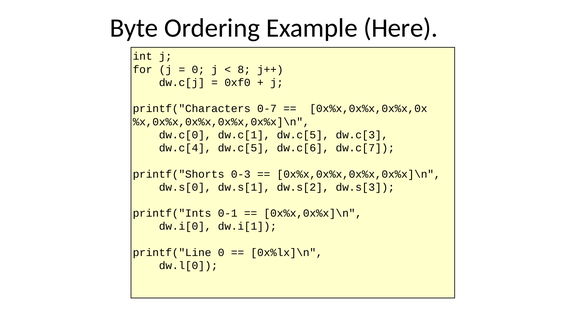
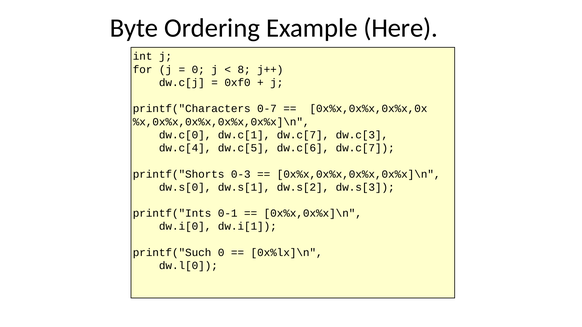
dw.c[1 dw.c[5: dw.c[5 -> dw.c[7
printf("Line: printf("Line -> printf("Such
